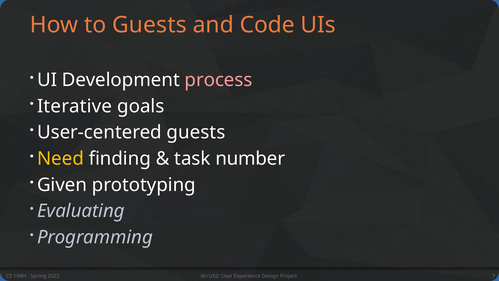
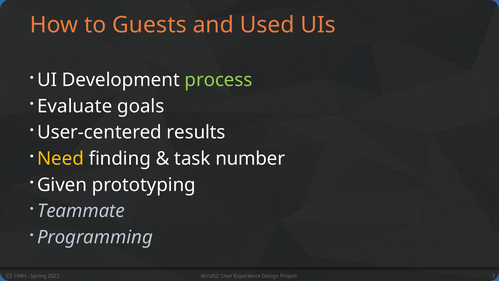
Code: Code -> Used
process colour: pink -> light green
Iterative: Iterative -> Evaluate
User-centered guests: guests -> results
Evaluating: Evaluating -> Teammate
